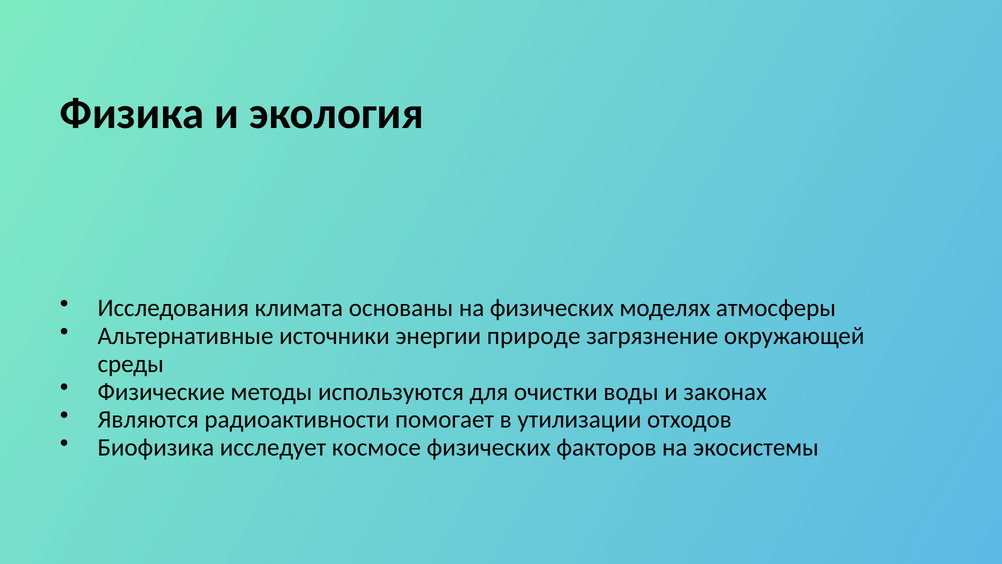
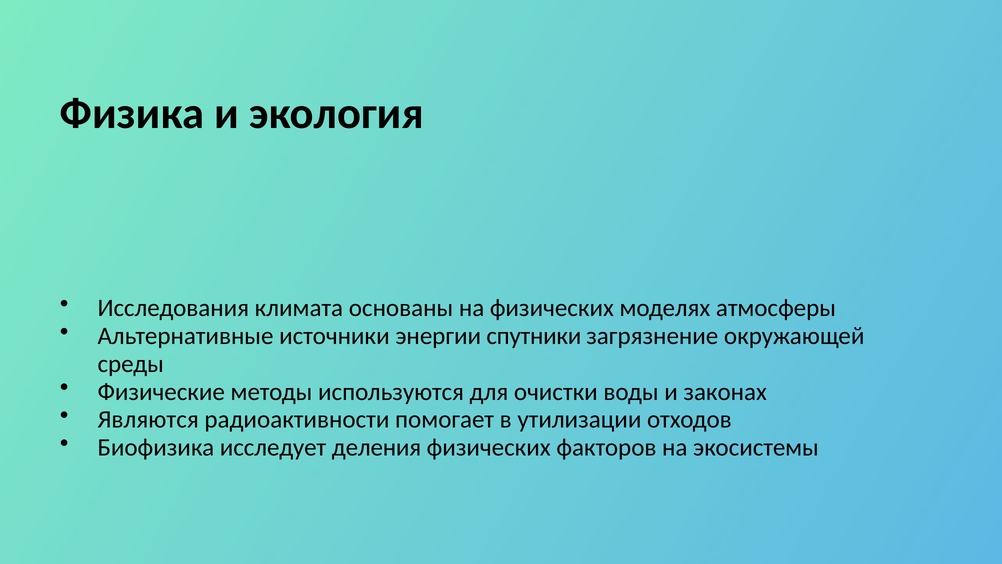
природе: природе -> спутники
космосе: космосе -> деления
